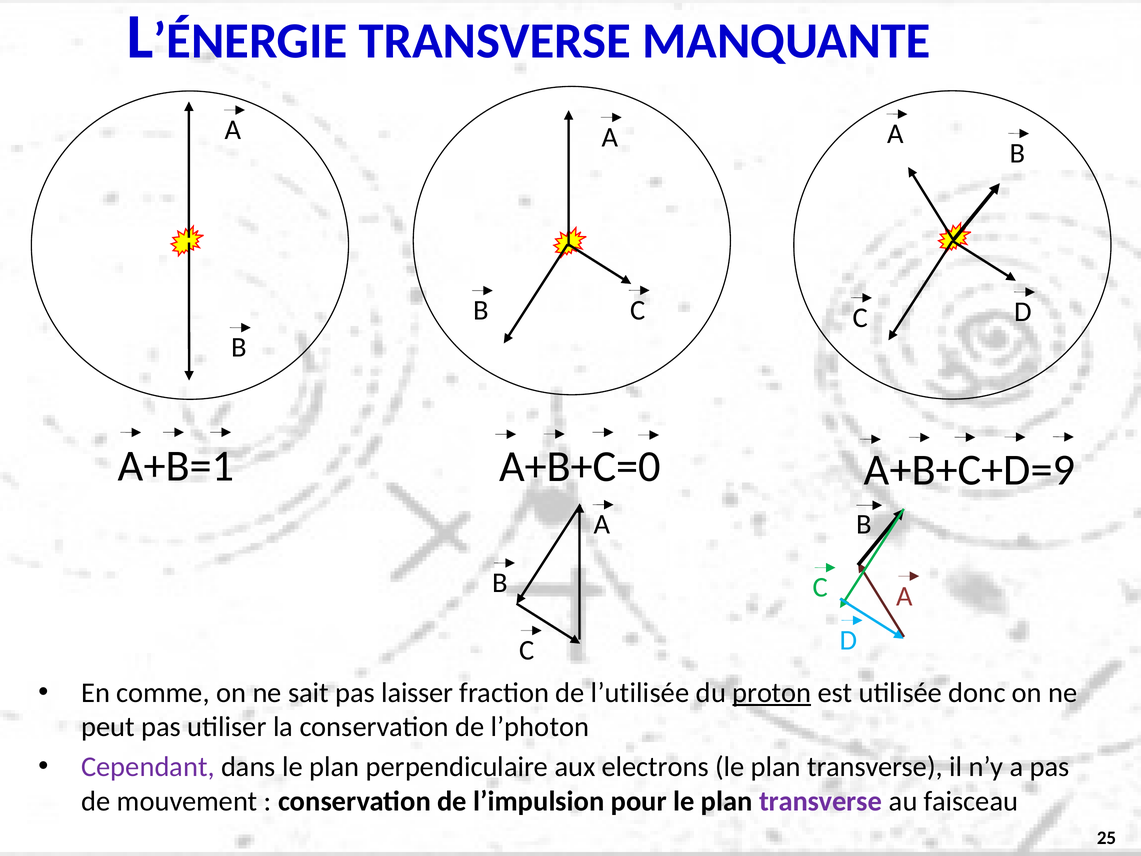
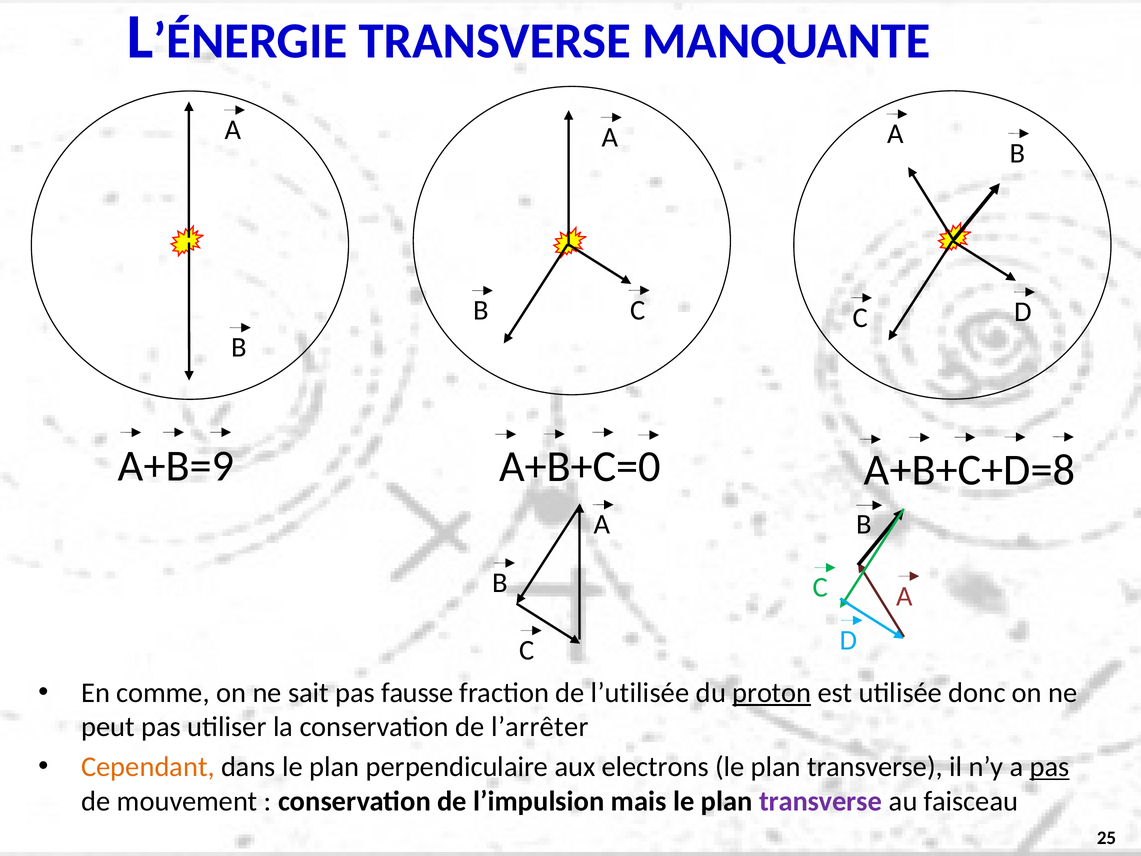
A+B=1: A+B=1 -> A+B=9
A+B+C+D=9: A+B+C+D=9 -> A+B+C+D=8
laisser: laisser -> fausse
l’photon: l’photon -> l’arrêter
Cependant colour: purple -> orange
pas at (1050, 767) underline: none -> present
pour: pour -> mais
